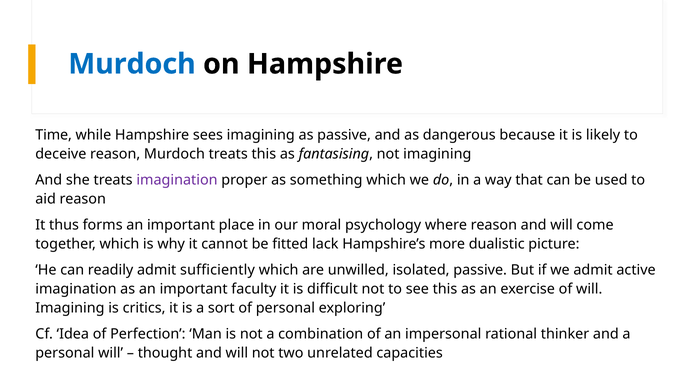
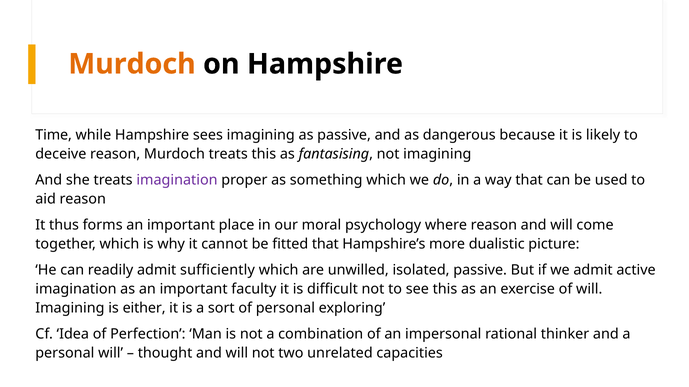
Murdoch at (132, 64) colour: blue -> orange
fitted lack: lack -> that
critics: critics -> either
